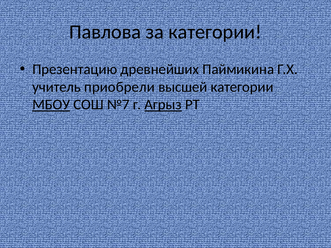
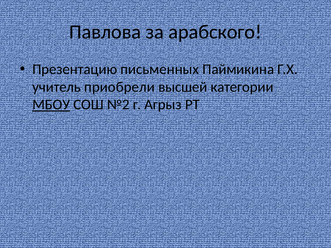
за категории: категории -> арабского
древнейших: древнейших -> письменных
№7: №7 -> №2
Агрыз underline: present -> none
